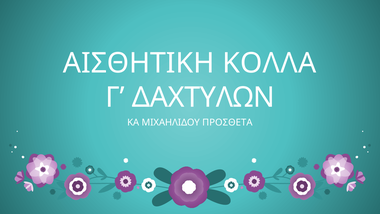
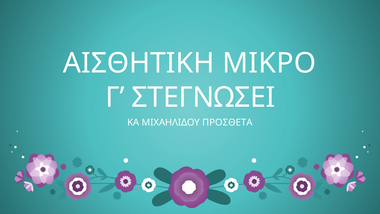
ΚΟΛΛΑ: ΚΟΛΛΑ -> ΜΙΚΡΟ
ΔΑΧΤΥΛΩΝ: ΔΑΧΤΥΛΩΝ -> ΣΤΕΓΝΩΣΕΙ
